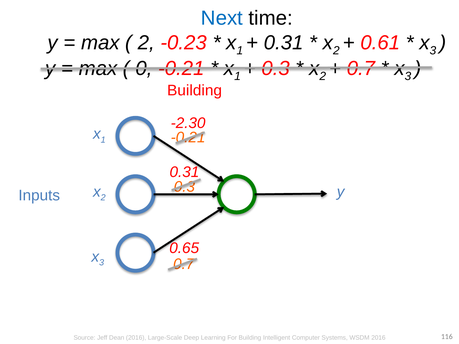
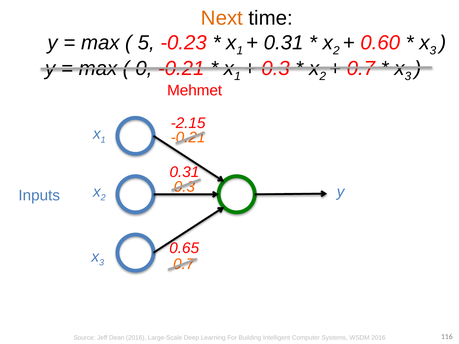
Next colour: blue -> orange
2 at (146, 43): 2 -> 5
0.61: 0.61 -> 0.60
Building at (195, 91): Building -> Mehmet
-2.30: -2.30 -> -2.15
